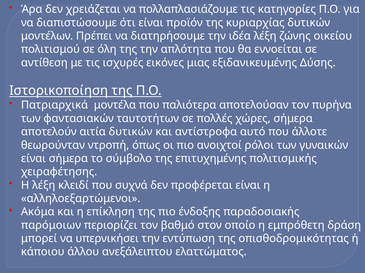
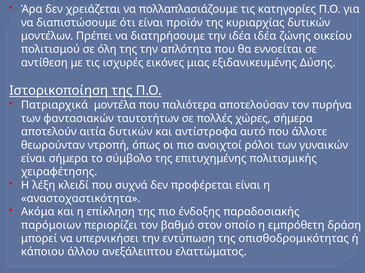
ιδέα λέξη: λέξη -> ιδέα
αλληλοεξαρτώμενοι: αλληλοεξαρτώμενοι -> αναστοχαστικότητα
